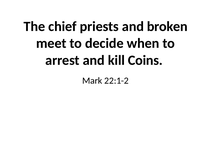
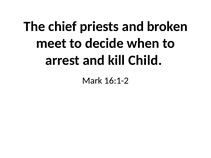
Coins: Coins -> Child
22:1-2: 22:1-2 -> 16:1-2
